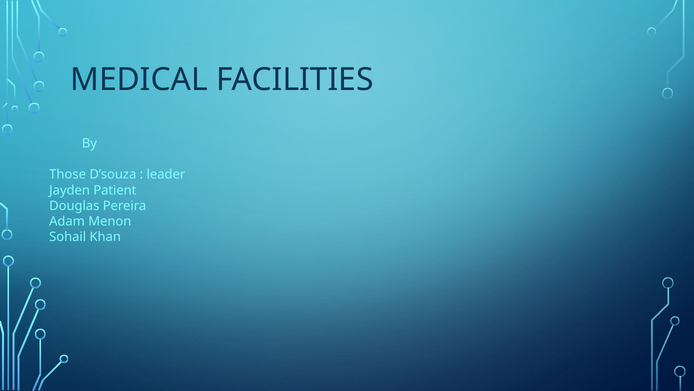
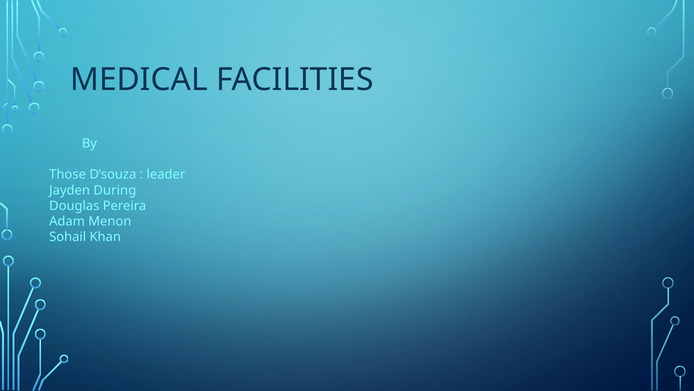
Patient: Patient -> During
